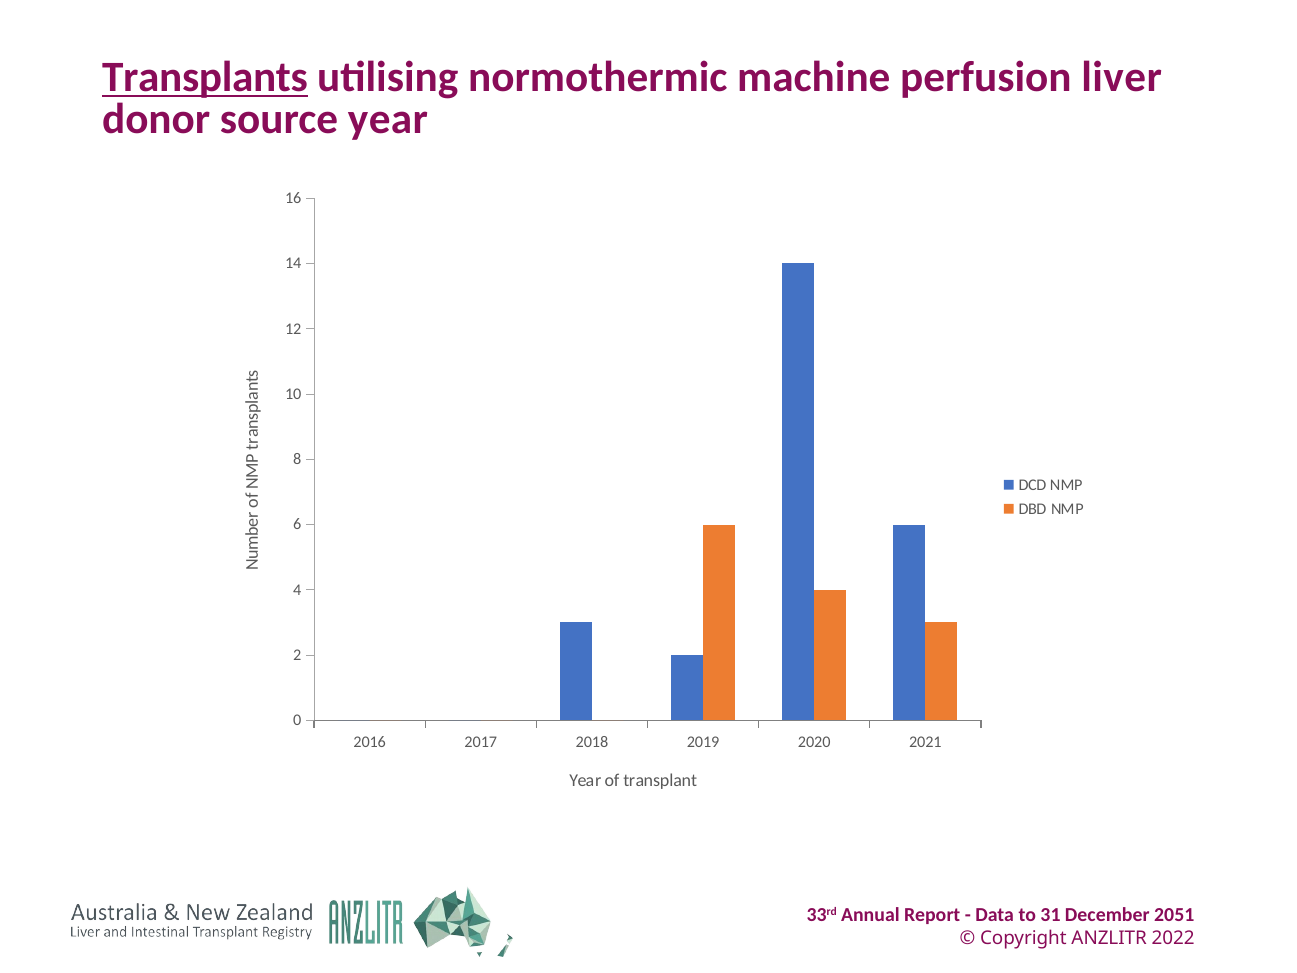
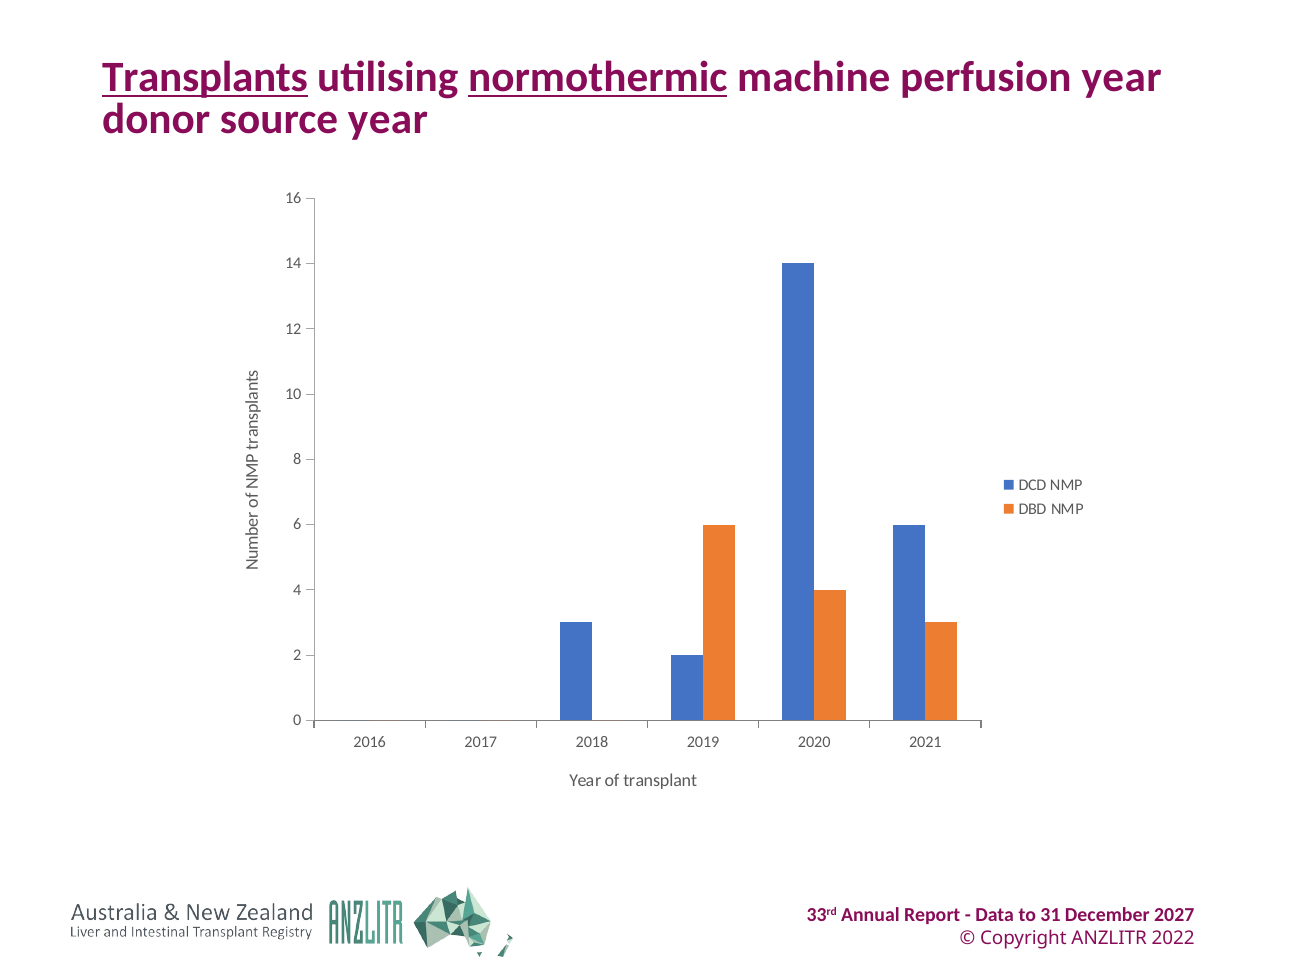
normothermic underline: none -> present
perfusion liver: liver -> year
2051: 2051 -> 2027
